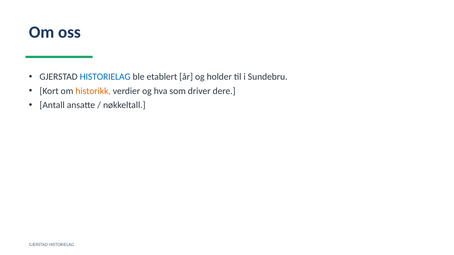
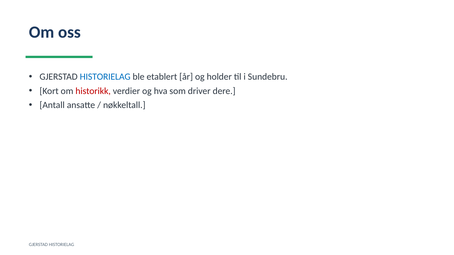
historikk colour: orange -> red
